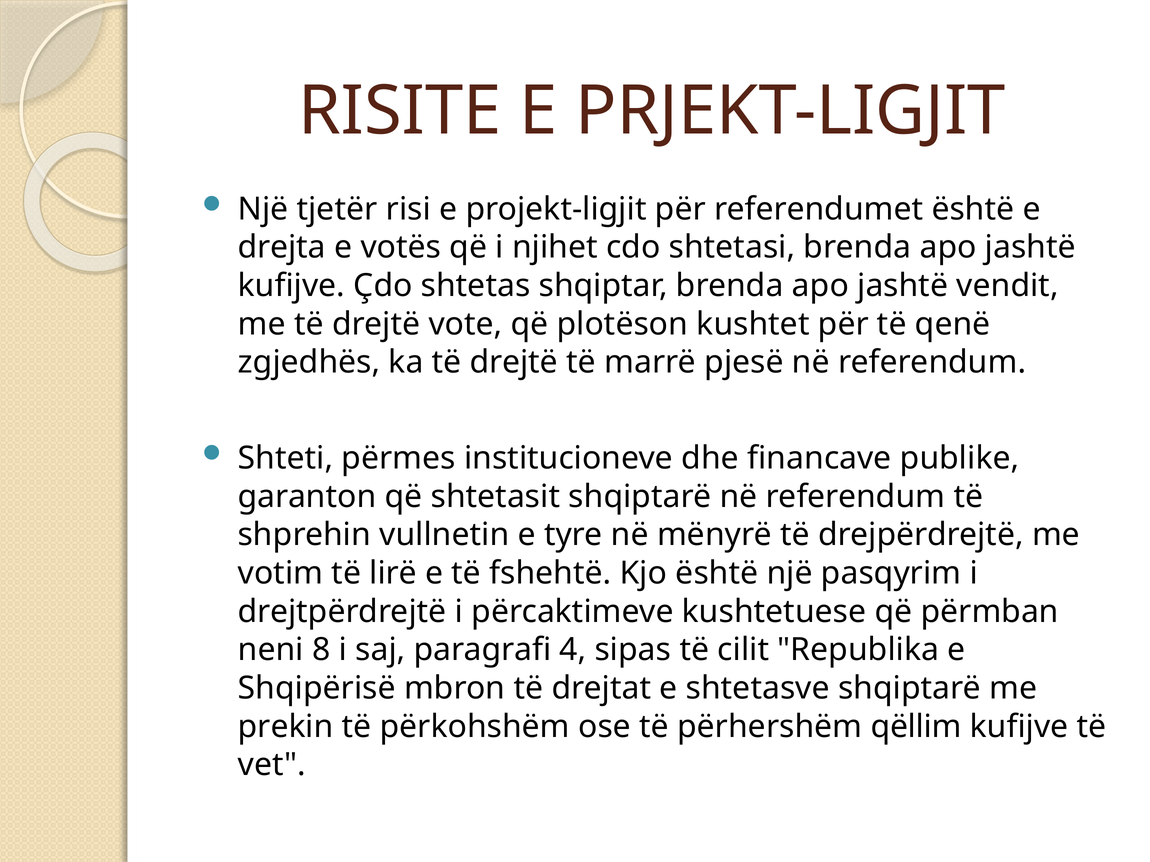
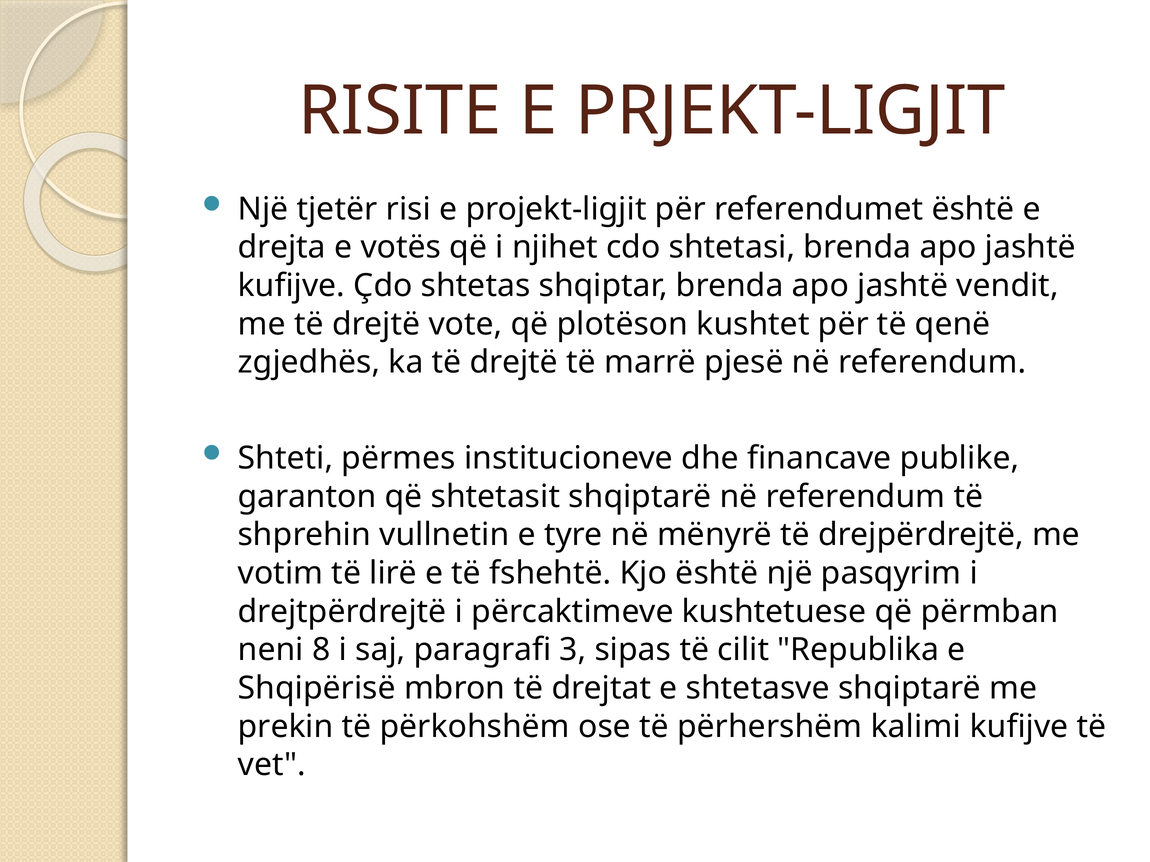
4: 4 -> 3
qëllim: qëllim -> kalimi
